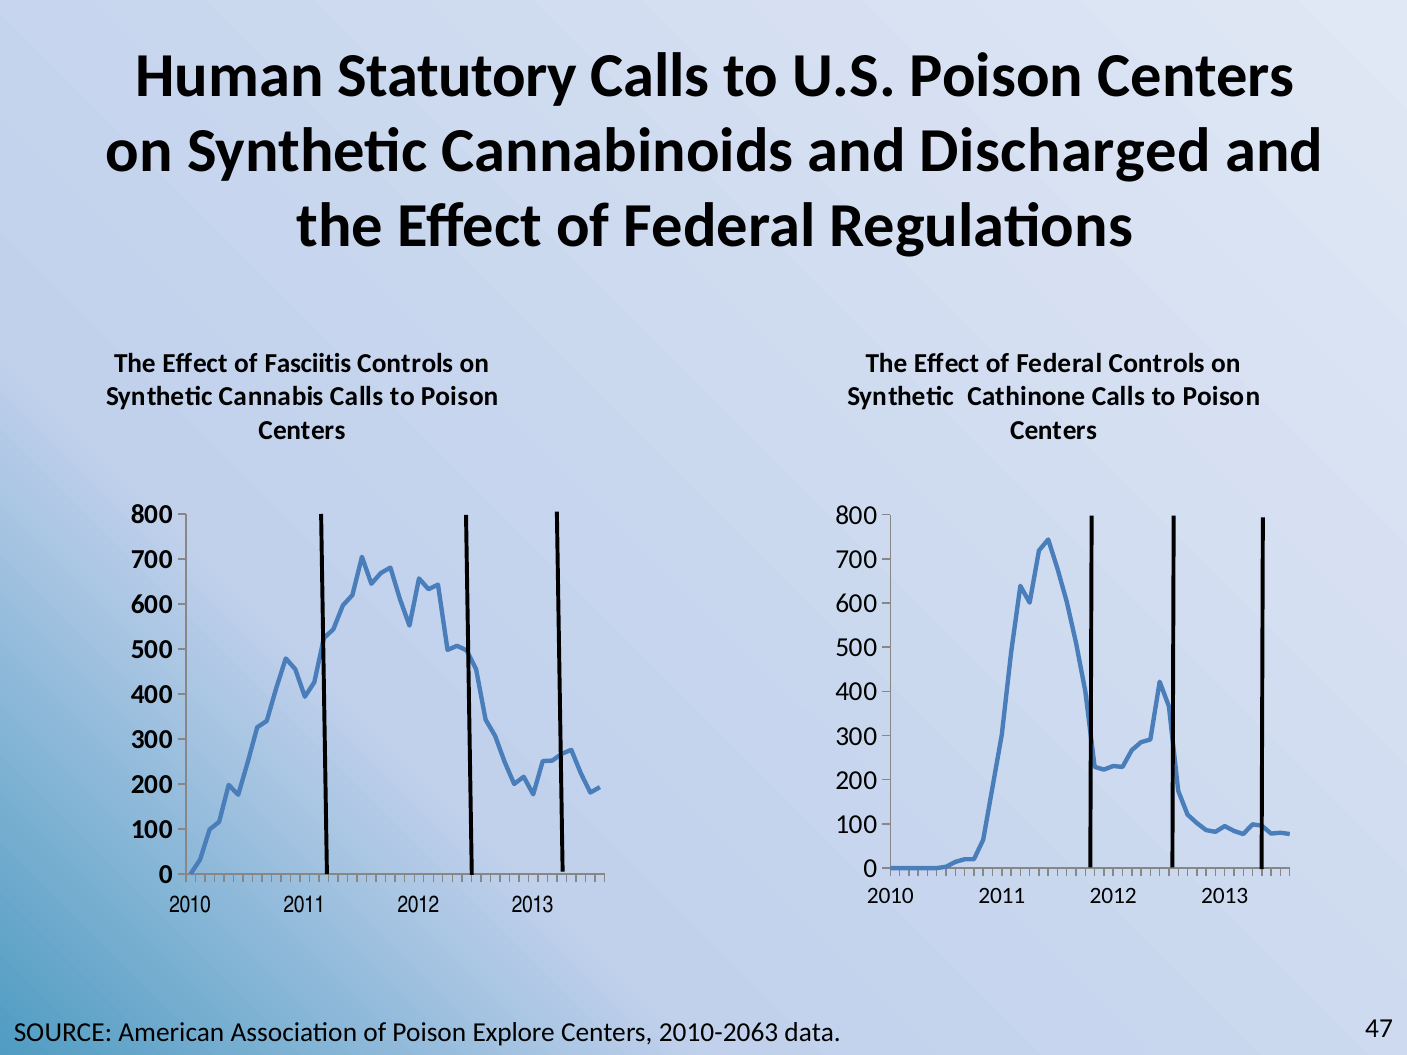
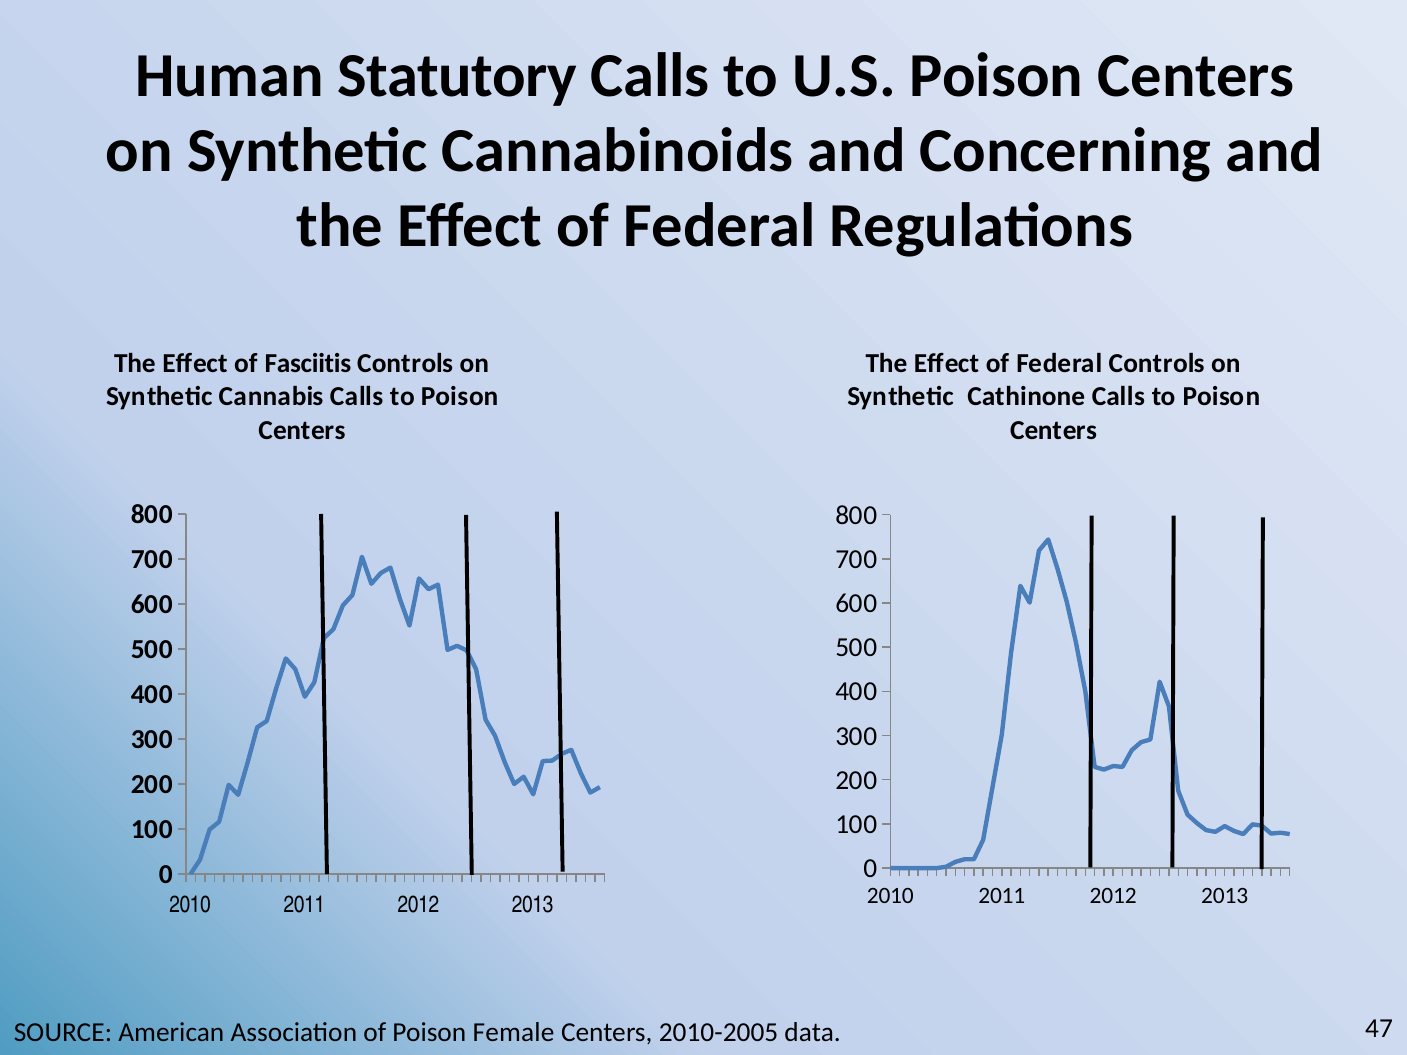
Discharged: Discharged -> Concerning
Explore: Explore -> Female
2010-2063: 2010-2063 -> 2010-2005
